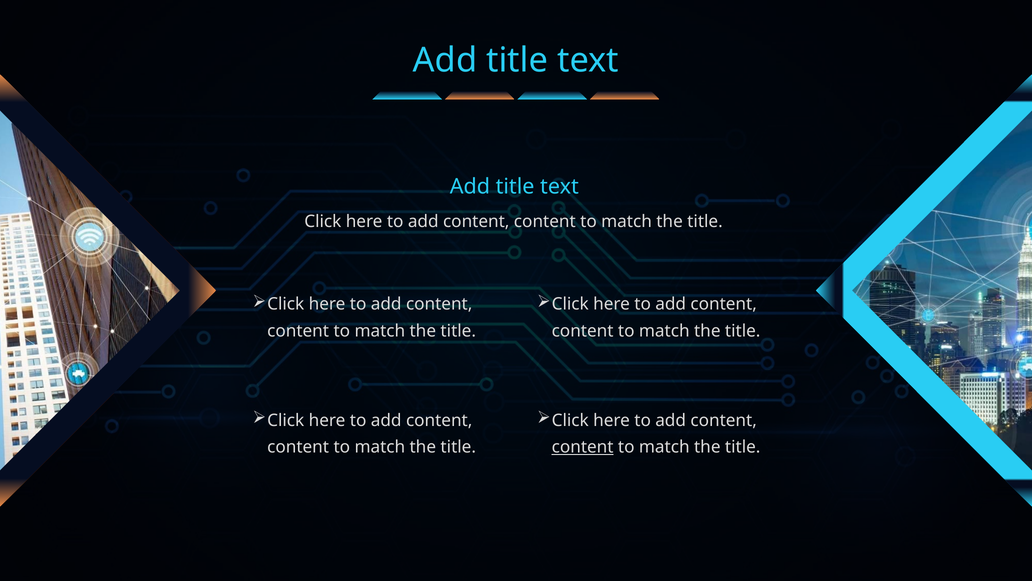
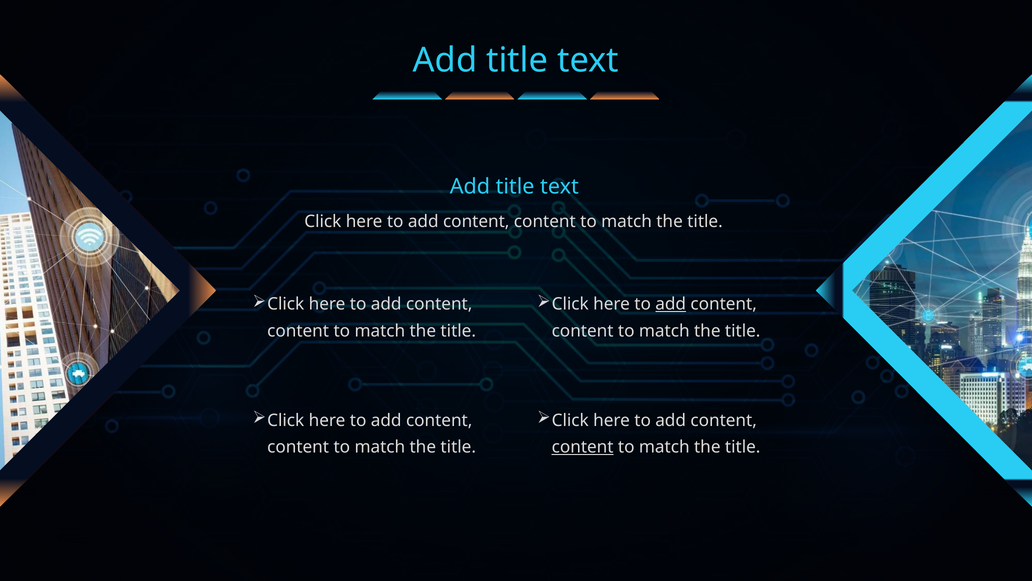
add at (671, 304) underline: none -> present
